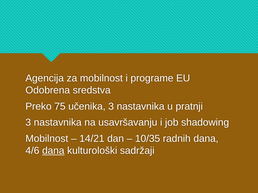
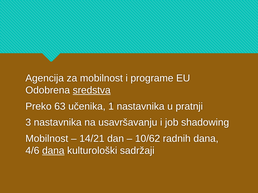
sredstva underline: none -> present
75: 75 -> 63
učenika 3: 3 -> 1
10/35: 10/35 -> 10/62
